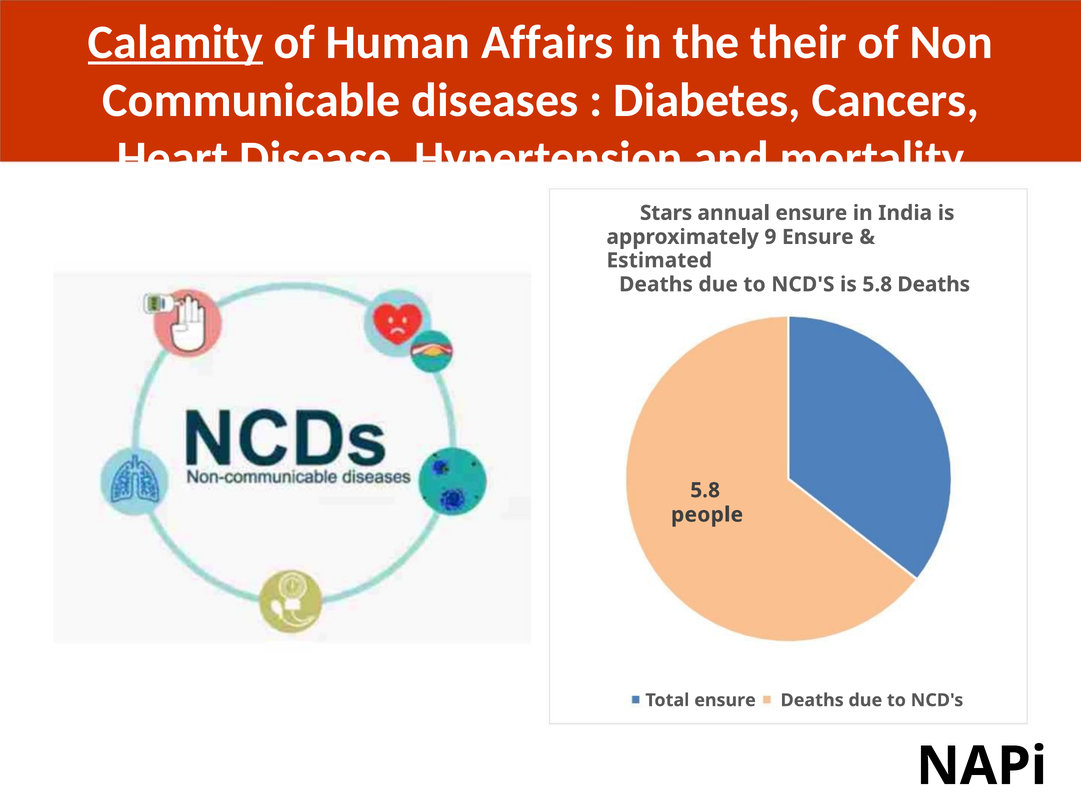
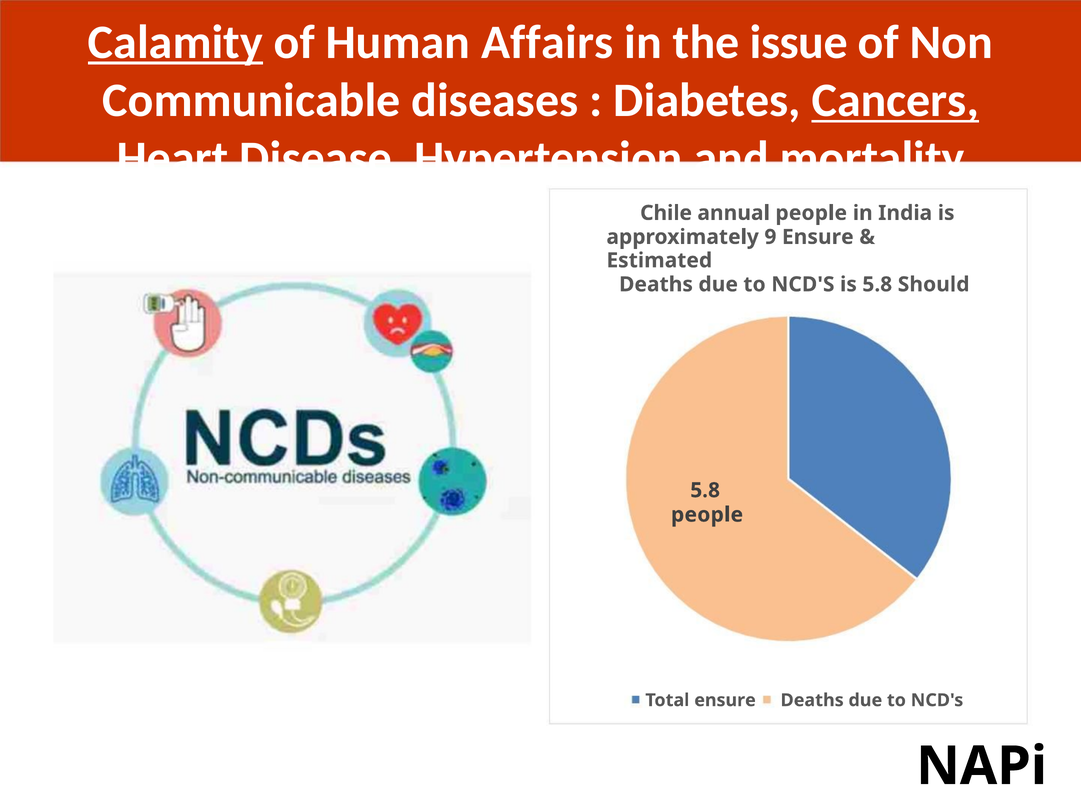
their: their -> issue
Cancers underline: none -> present
Stars: Stars -> Chile
annual ensure: ensure -> people
5.8 Deaths: Deaths -> Should
